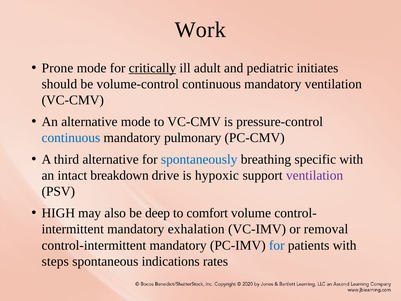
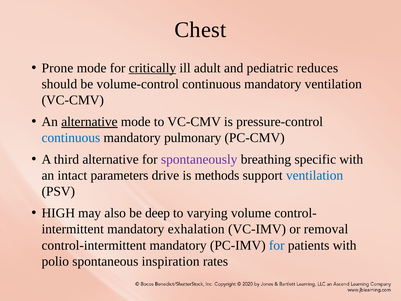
Work: Work -> Chest
initiates: initiates -> reduces
alternative at (89, 122) underline: none -> present
spontaneously colour: blue -> purple
breakdown: breakdown -> parameters
hypoxic: hypoxic -> methods
ventilation at (315, 175) colour: purple -> blue
comfort: comfort -> varying
steps: steps -> polio
indications: indications -> inspiration
